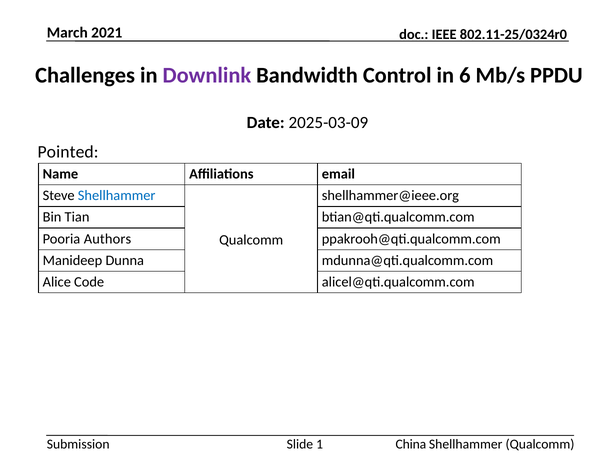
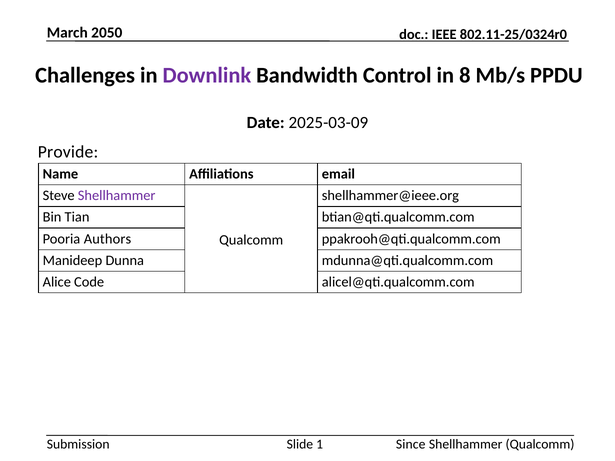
2021: 2021 -> 2050
6: 6 -> 8
Pointed: Pointed -> Provide
Shellhammer at (117, 196) colour: blue -> purple
China: China -> Since
